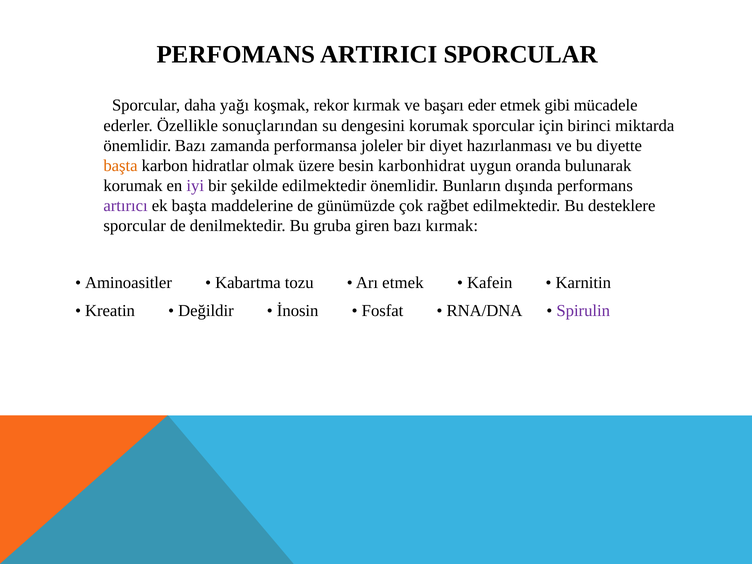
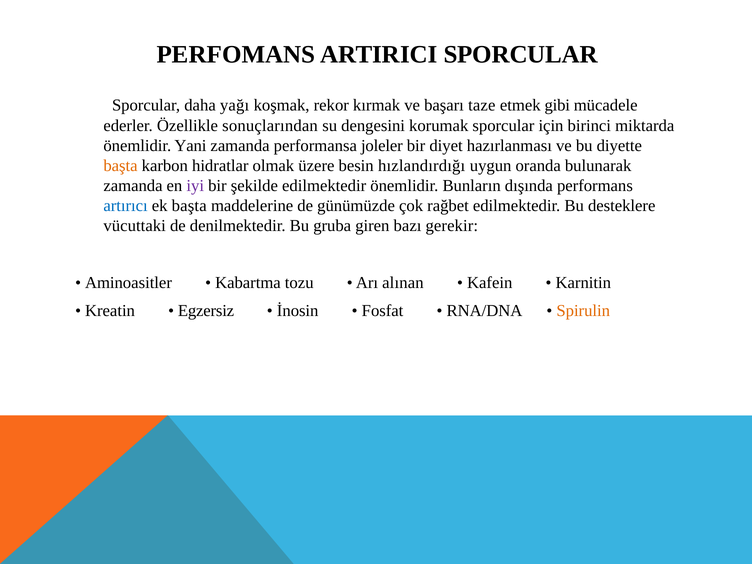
eder: eder -> taze
önemlidir Bazı: Bazı -> Yani
karbonhidrat: karbonhidrat -> hızlandırdığı
korumak at (133, 186): korumak -> zamanda
artırıcı colour: purple -> blue
sporcular at (135, 226): sporcular -> vücuttaki
bazı kırmak: kırmak -> gerekir
Arı etmek: etmek -> alınan
Değildir: Değildir -> Egzersiz
Spirulin colour: purple -> orange
